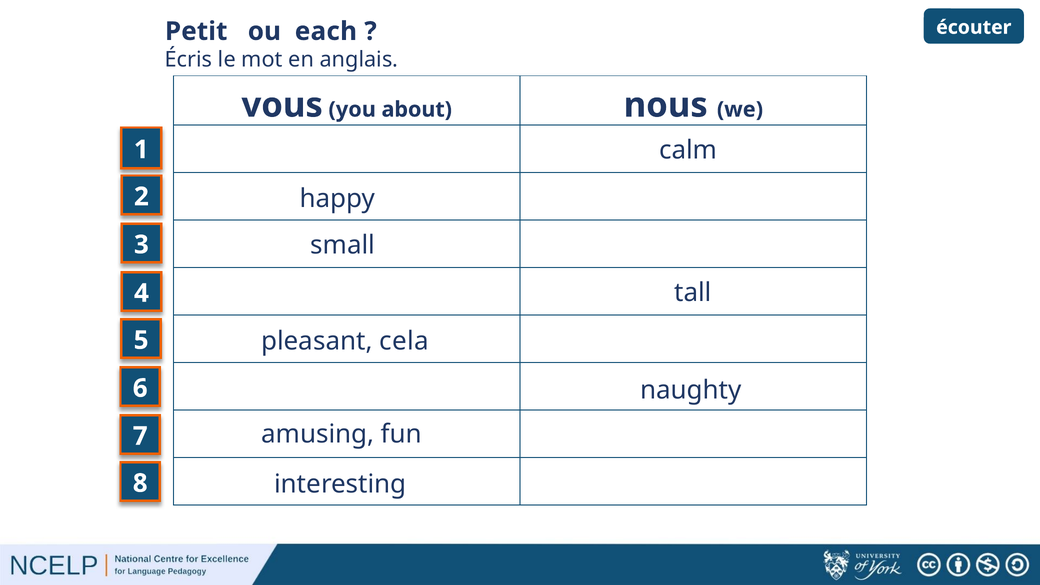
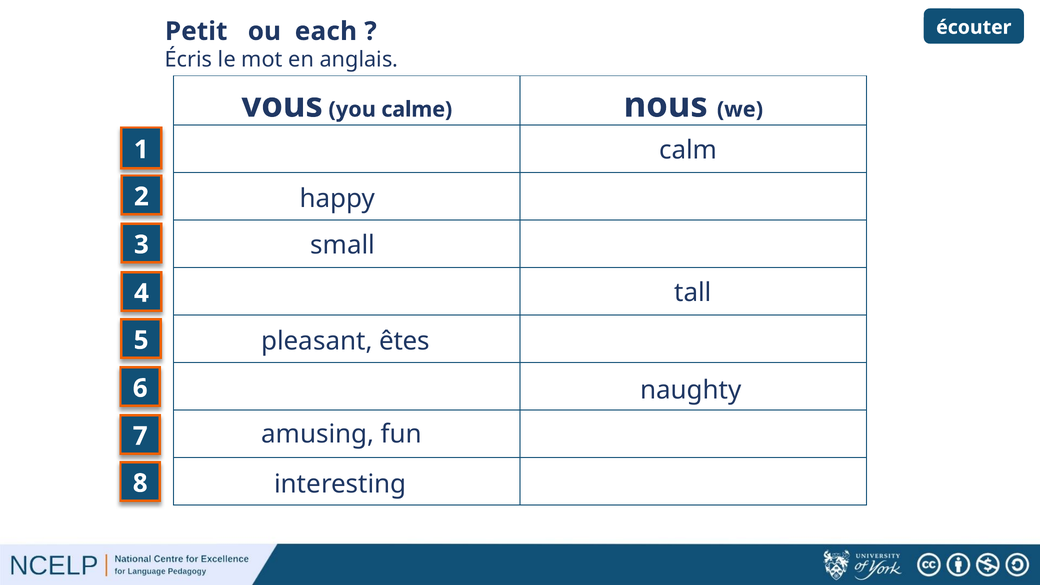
about: about -> calme
cela: cela -> êtes
